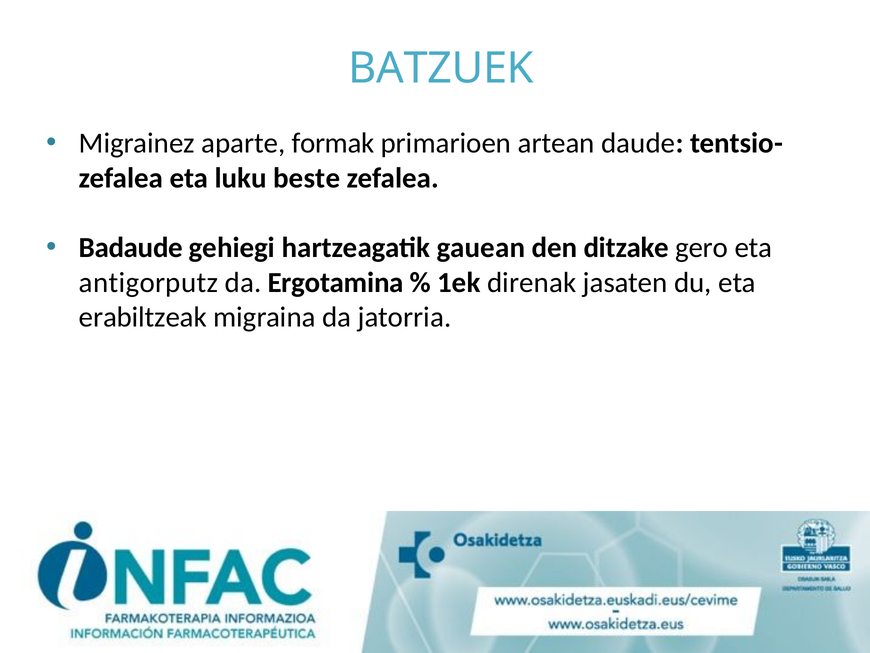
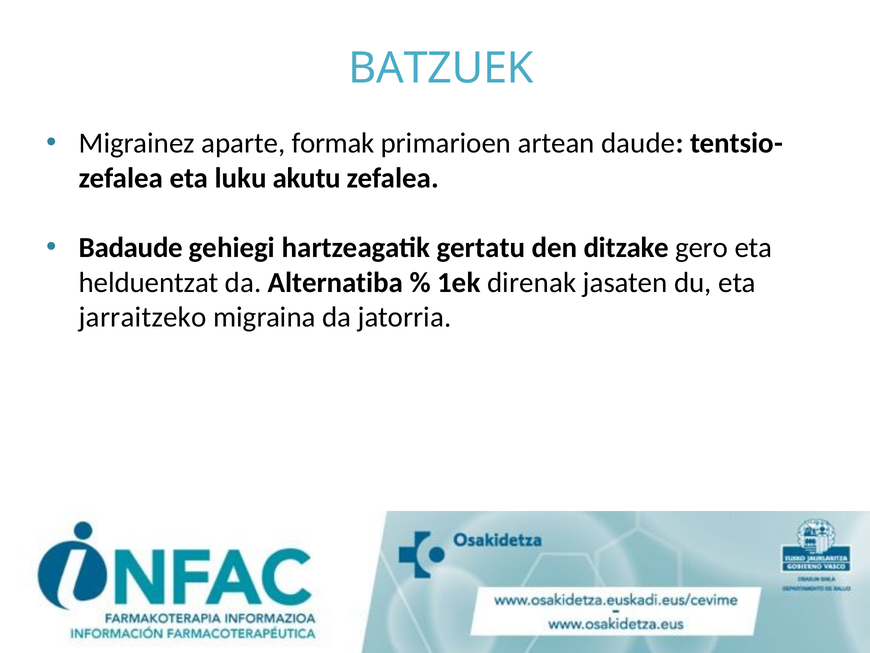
beste: beste -> akutu
gauean: gauean -> gertatu
antigorputz: antigorputz -> helduentzat
Ergotamina: Ergotamina -> Alternatiba
erabiltzeak: erabiltzeak -> jarraitzeko
